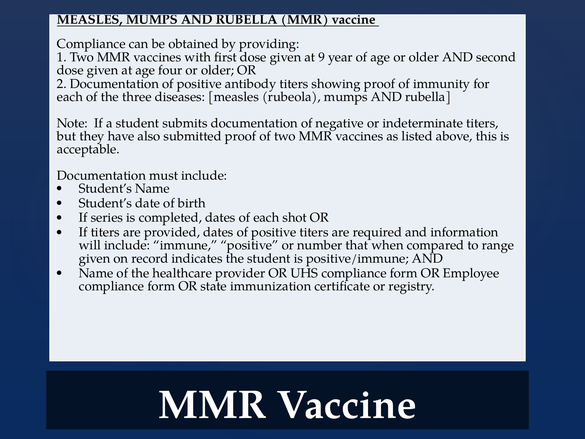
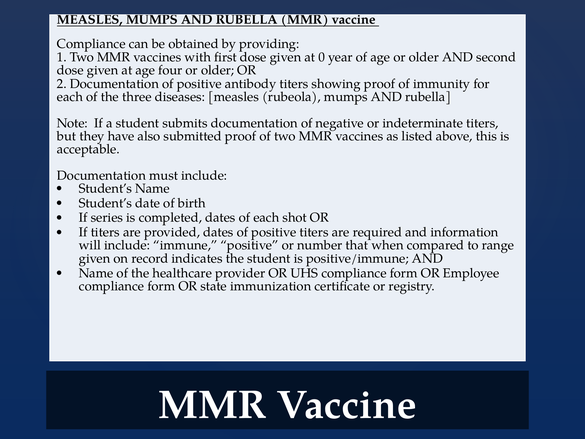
9: 9 -> 0
